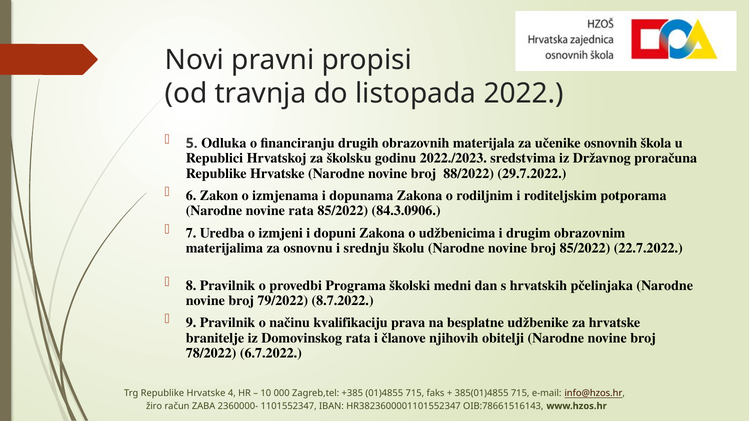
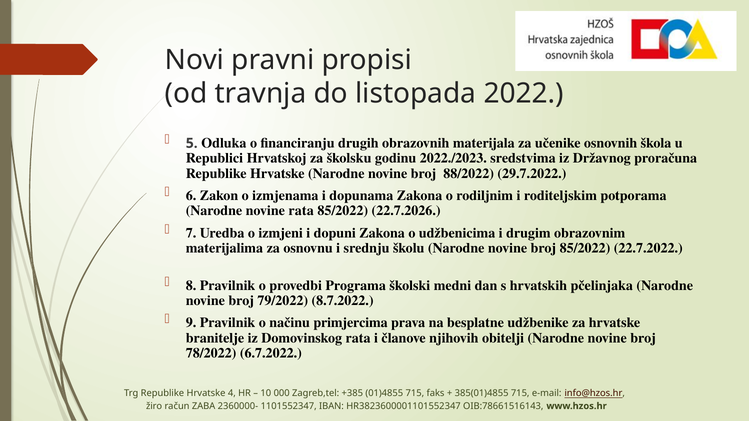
84.3.0906: 84.3.0906 -> 22.7.2026
kvalifikaciju: kvalifikaciju -> primjercima
